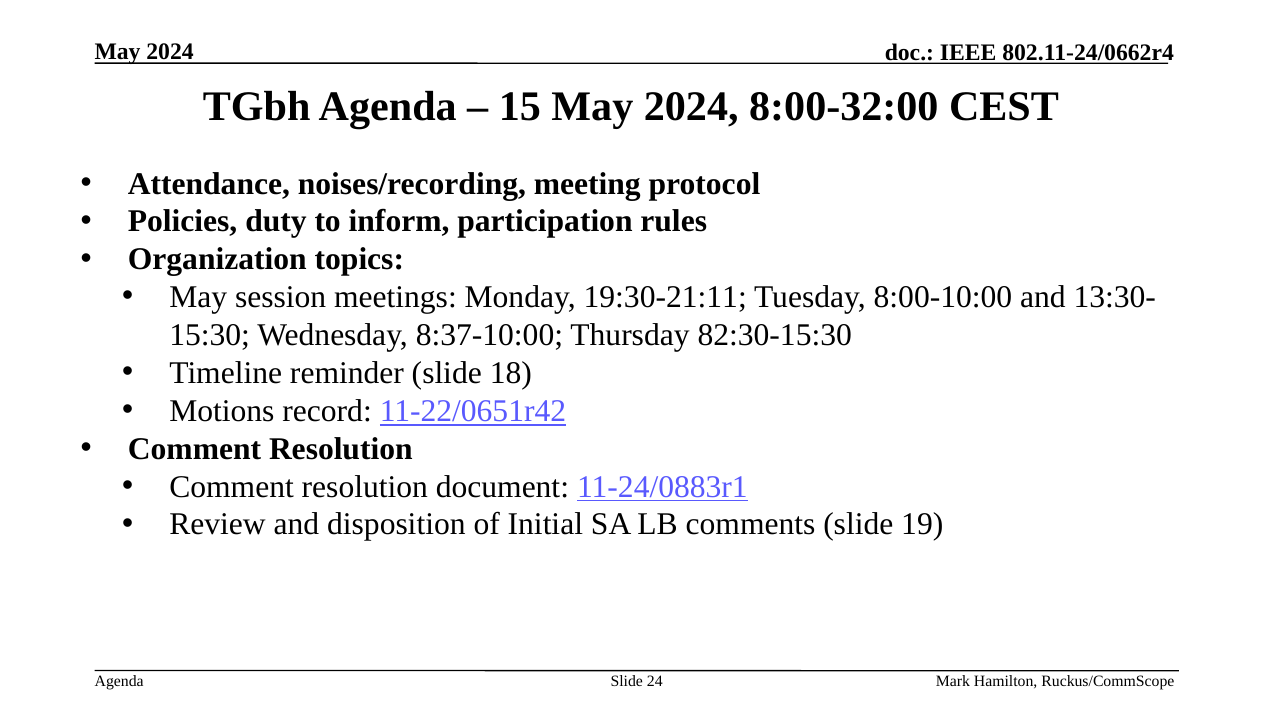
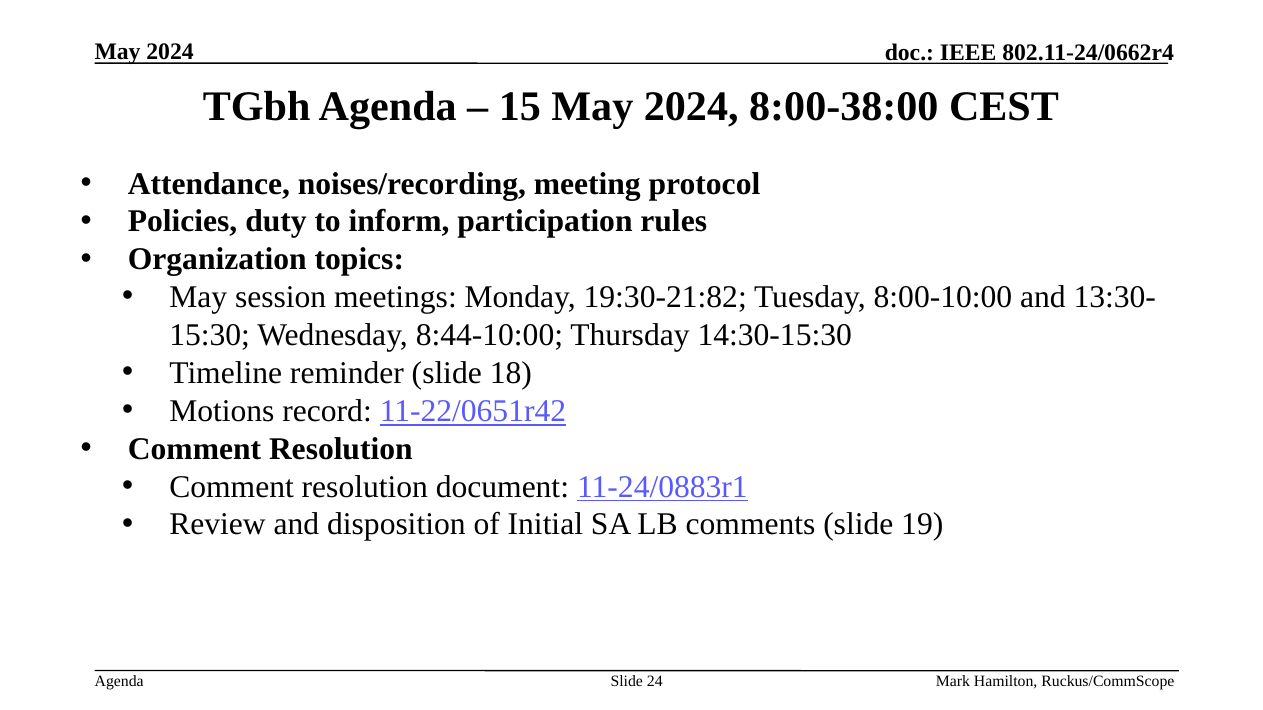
8:00-32:00: 8:00-32:00 -> 8:00-38:00
19:30-21:11: 19:30-21:11 -> 19:30-21:82
8:37-10:00: 8:37-10:00 -> 8:44-10:00
82:30-15:30: 82:30-15:30 -> 14:30-15:30
